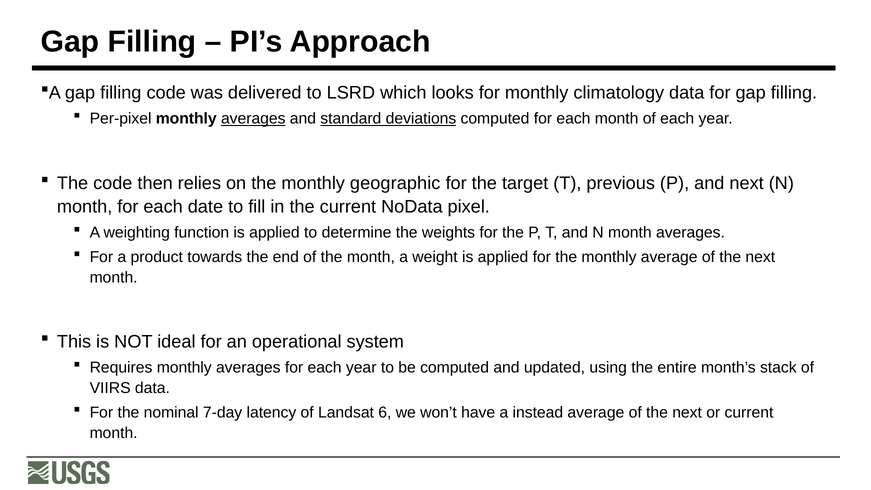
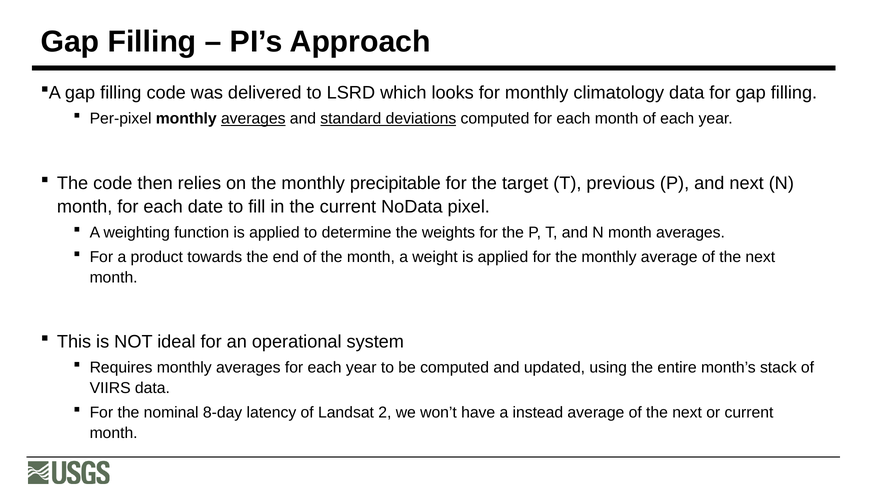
geographic: geographic -> precipitable
7-day: 7-day -> 8-day
6: 6 -> 2
